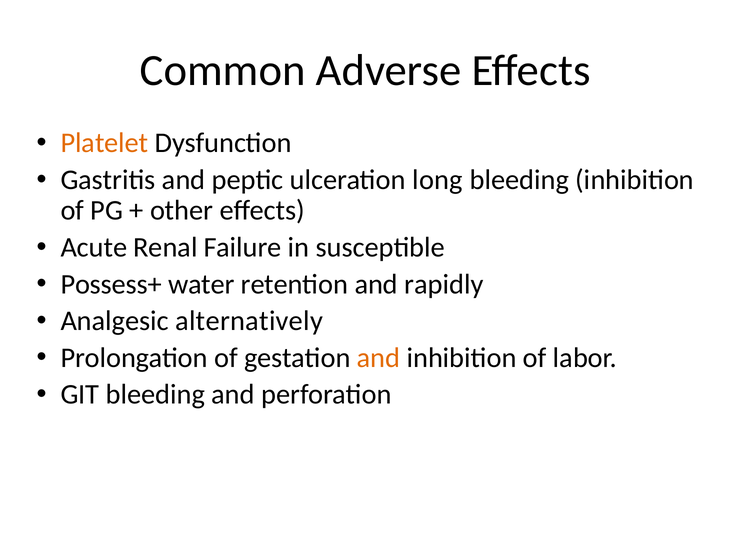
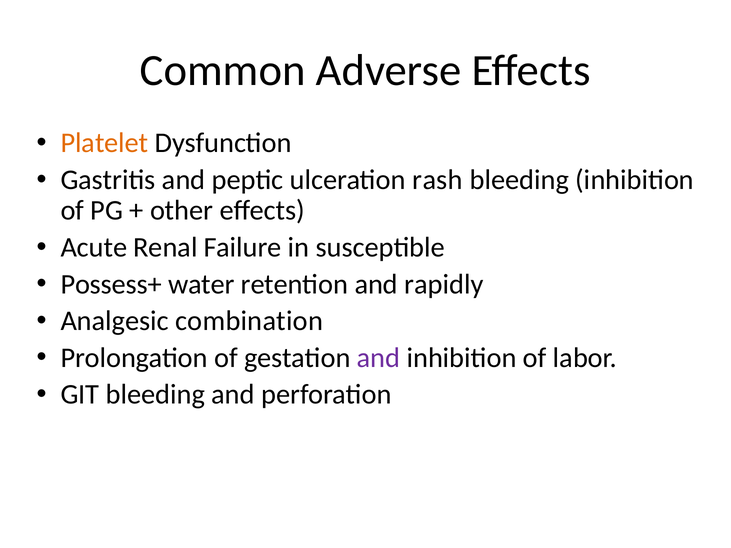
long: long -> rash
alternatively: alternatively -> combination
and at (379, 358) colour: orange -> purple
